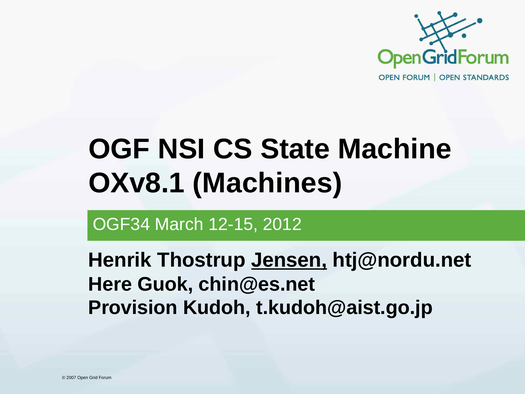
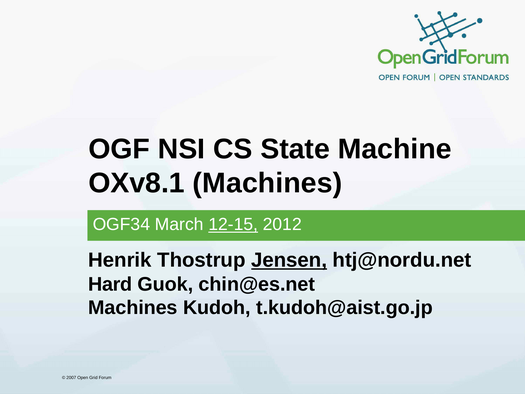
12-15 underline: none -> present
Here: Here -> Hard
Provision at (133, 308): Provision -> Machines
